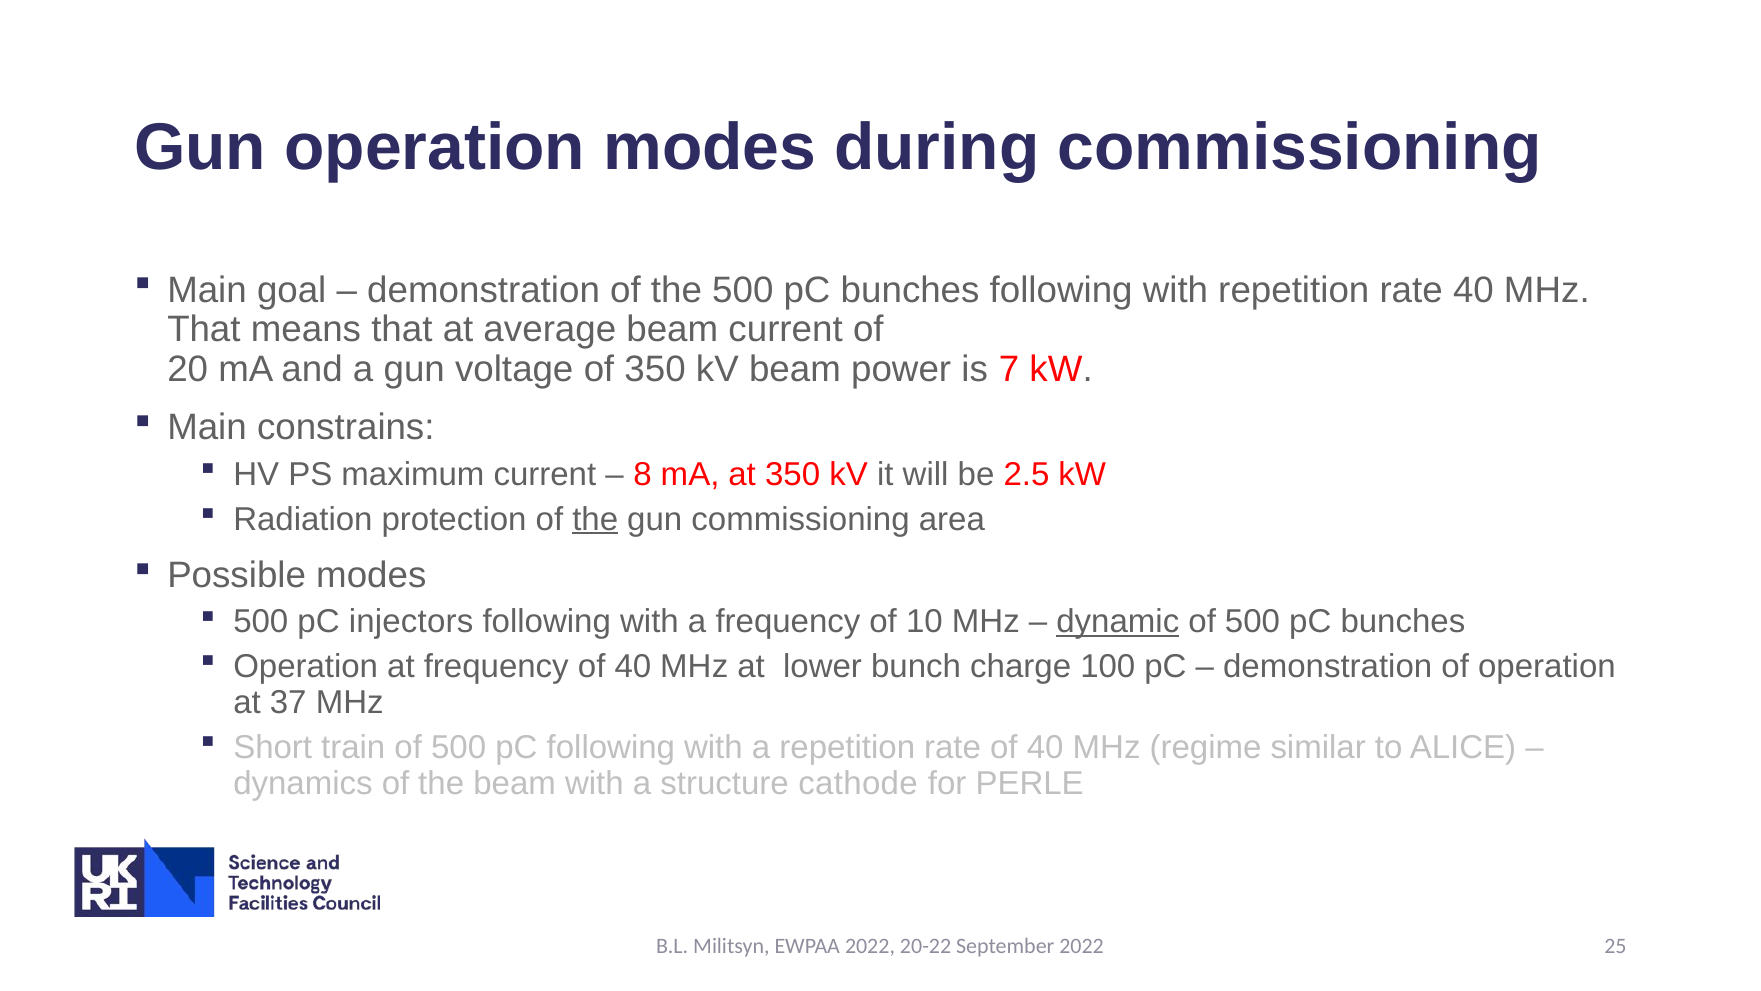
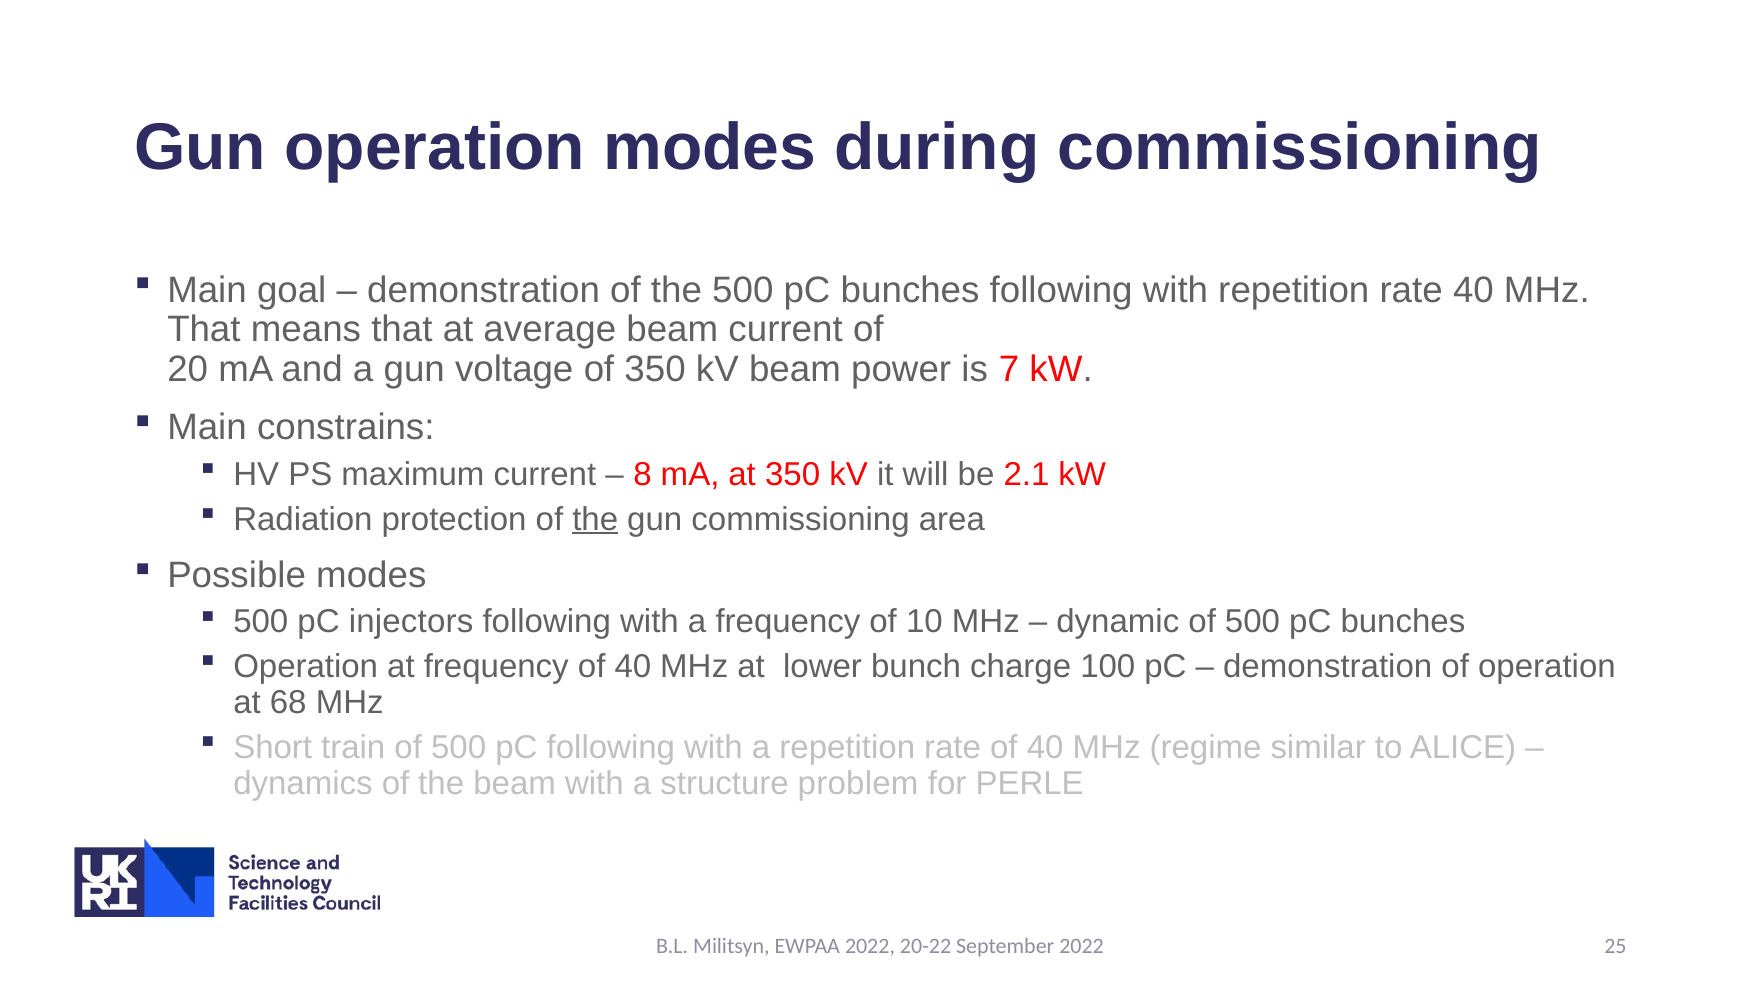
2.5: 2.5 -> 2.1
dynamic underline: present -> none
37: 37 -> 68
cathode: cathode -> problem
